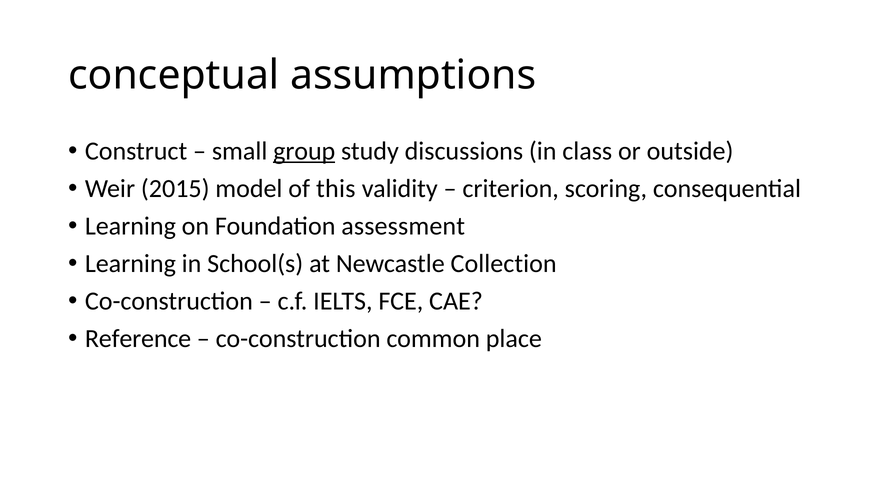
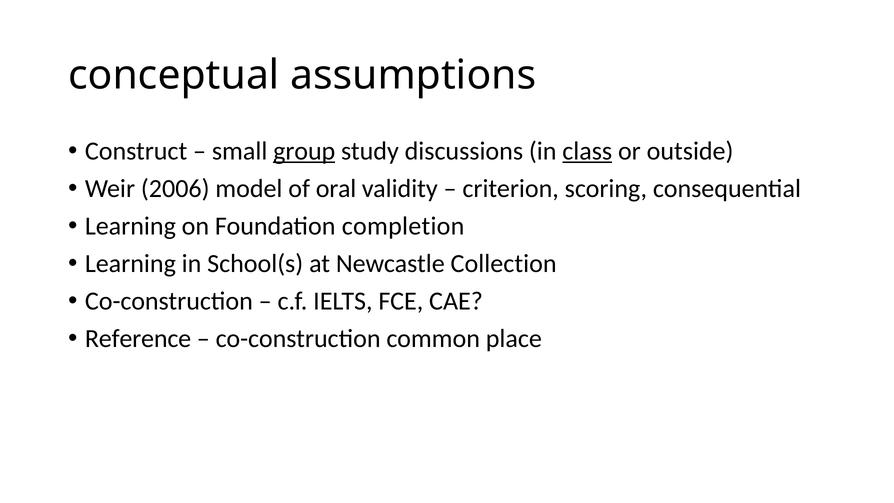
class underline: none -> present
2015: 2015 -> 2006
this: this -> oral
assessment: assessment -> completion
